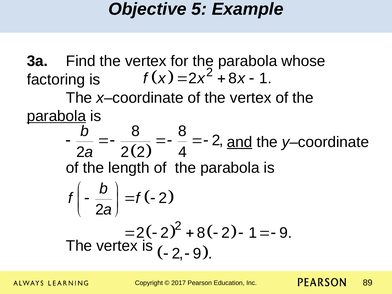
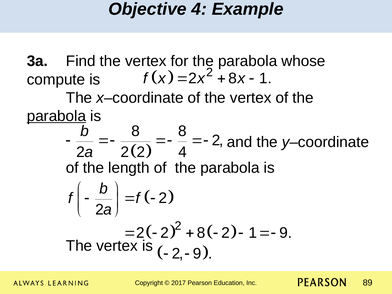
Objective 5: 5 -> 4
factoring: factoring -> compute
and underline: present -> none
